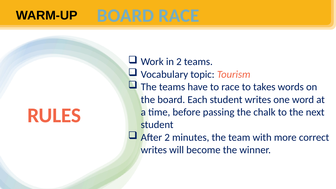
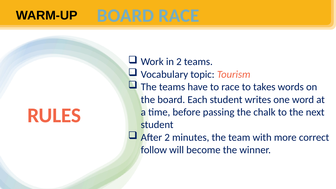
writes at (154, 150): writes -> follow
